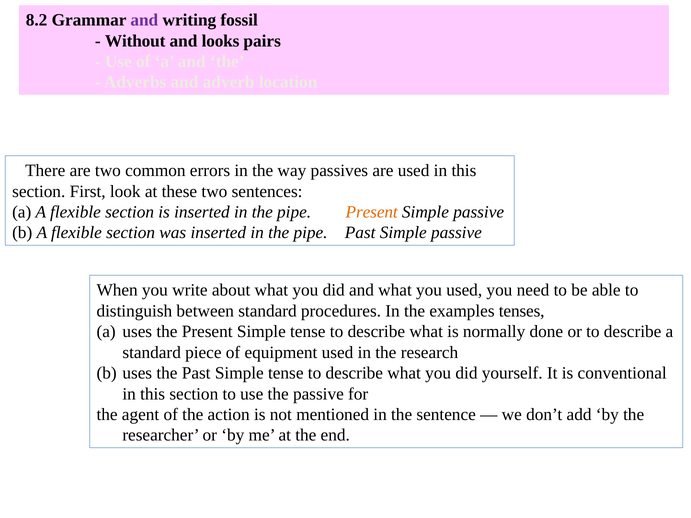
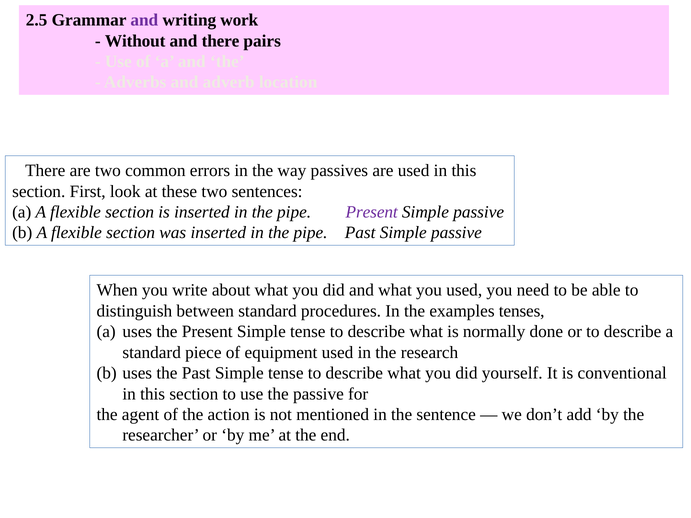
8.2: 8.2 -> 2.5
fossil: fossil -> work
and looks: looks -> there
Present at (372, 212) colour: orange -> purple
